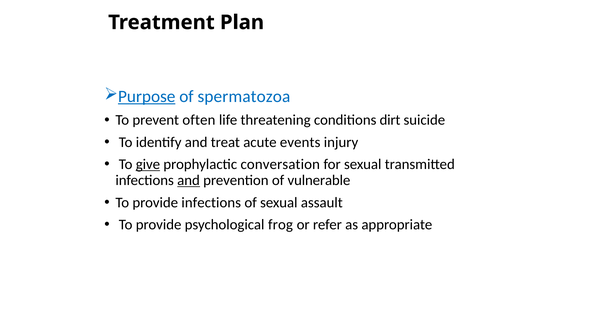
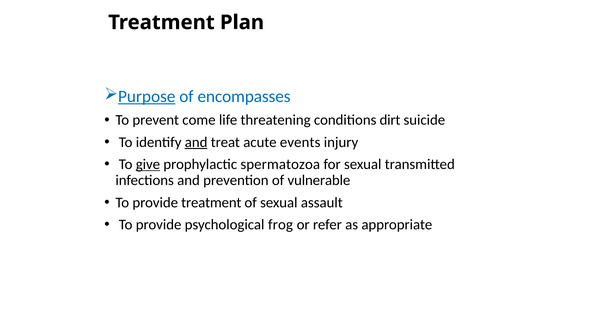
spermatozoa: spermatozoa -> encompasses
often: often -> come
and at (196, 142) underline: none -> present
conversation: conversation -> spermatozoa
and at (189, 180) underline: present -> none
provide infections: infections -> treatment
